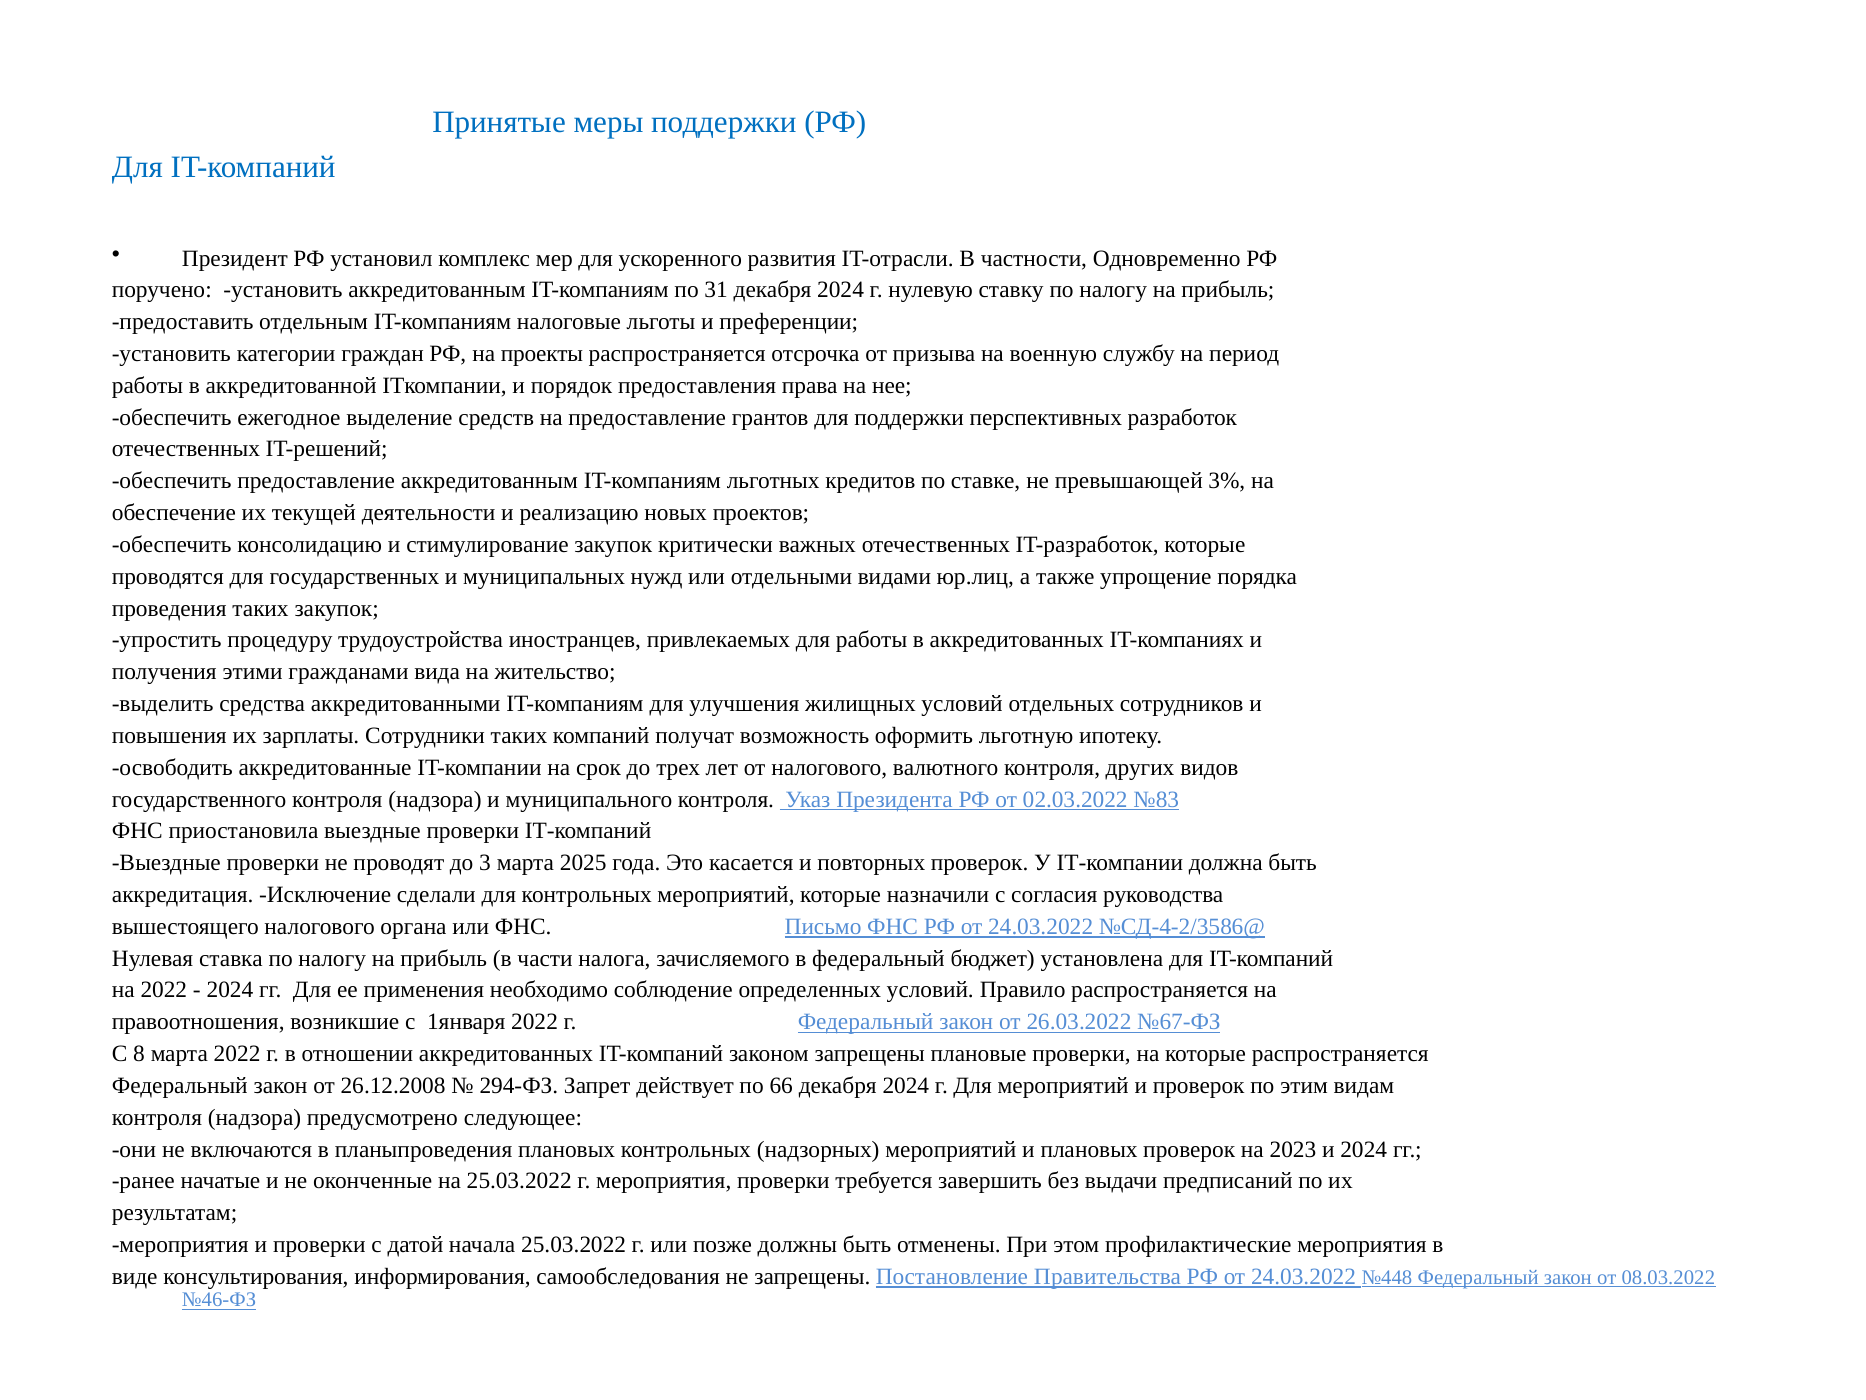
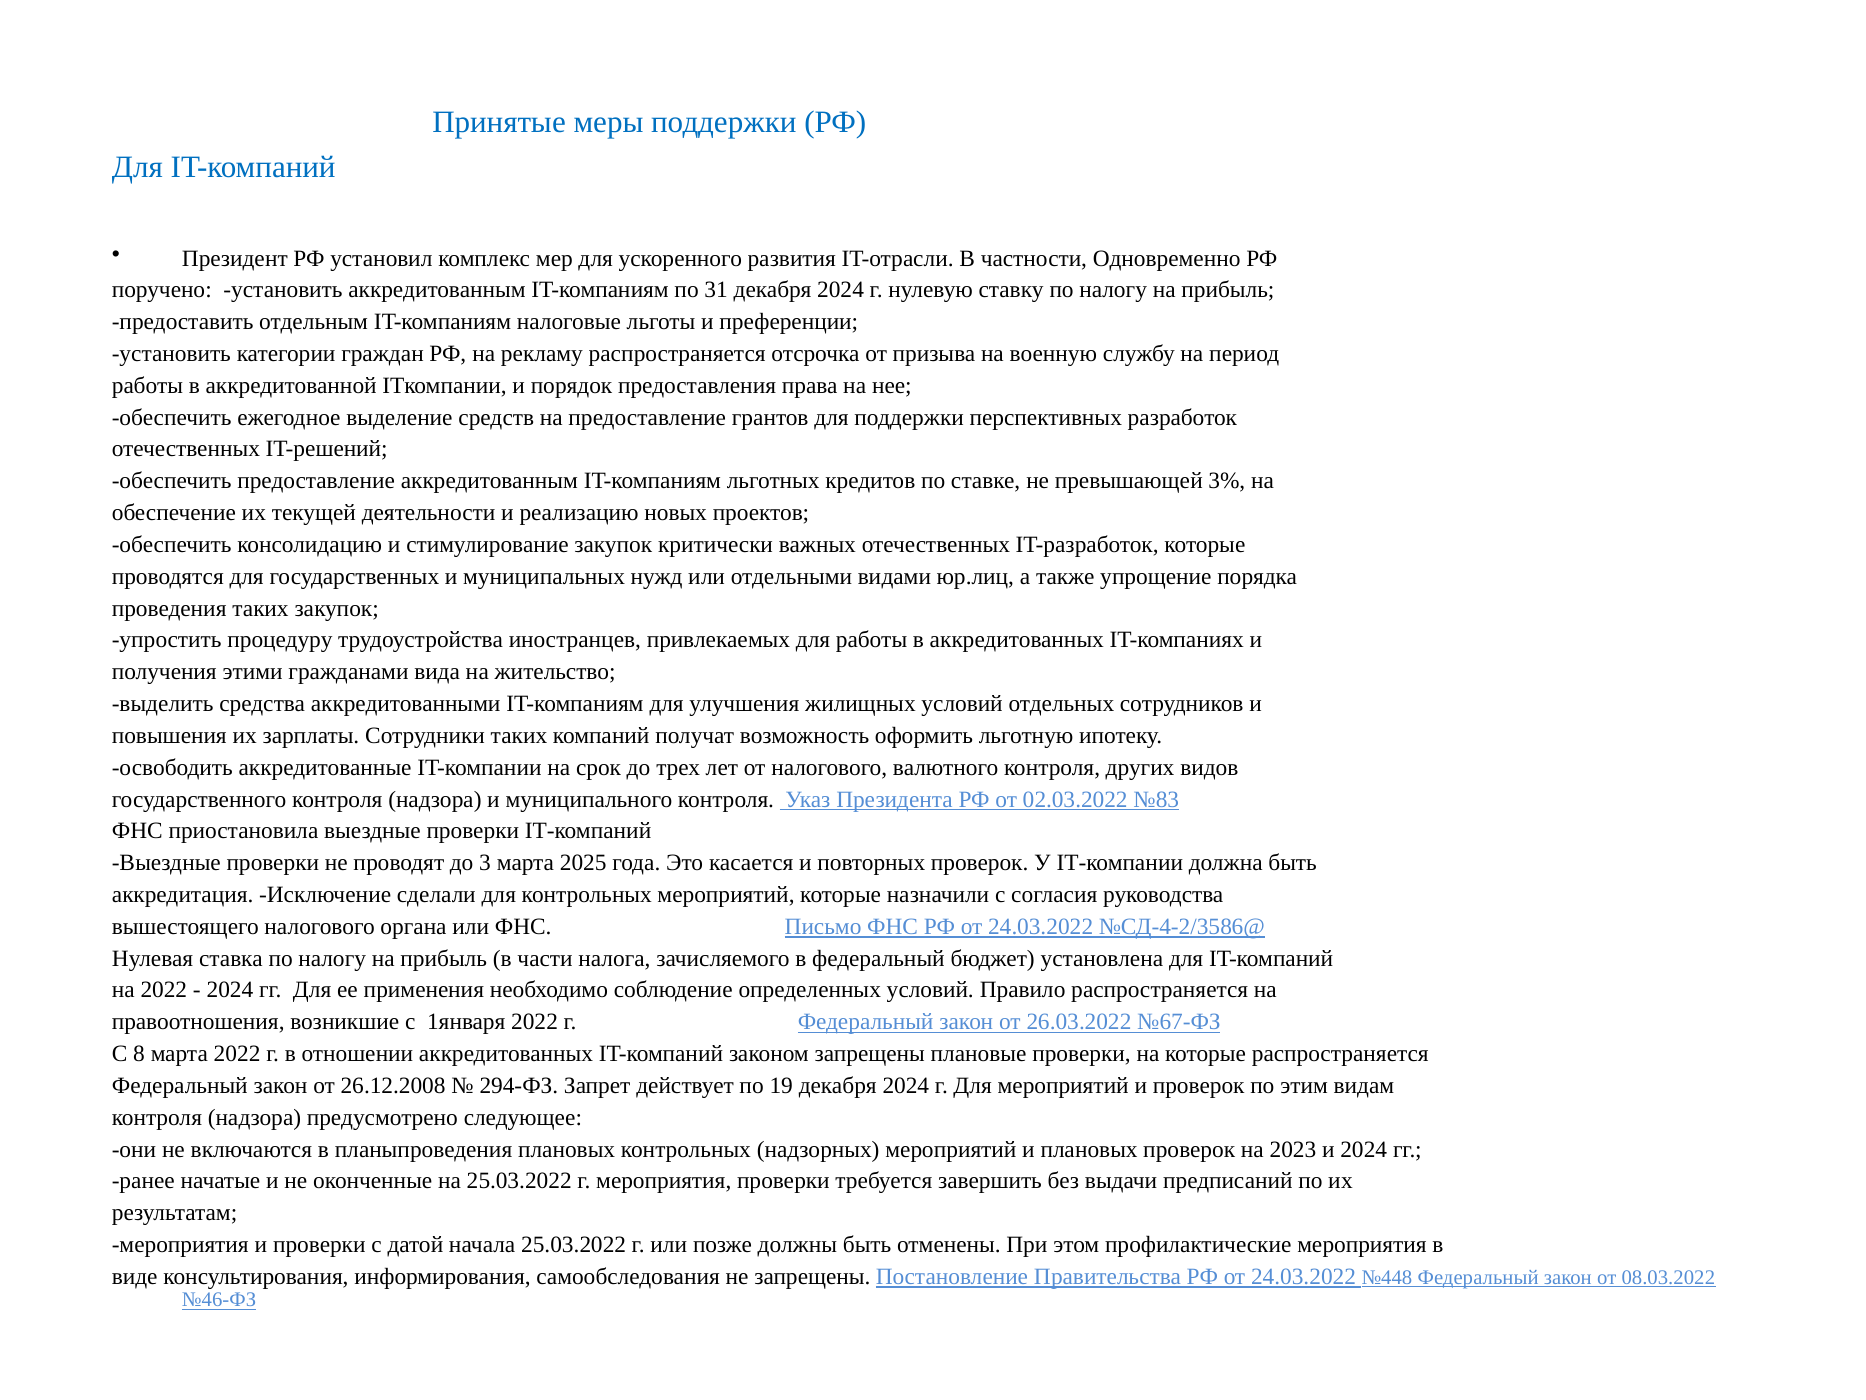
проекты: проекты -> рекламу
66: 66 -> 19
